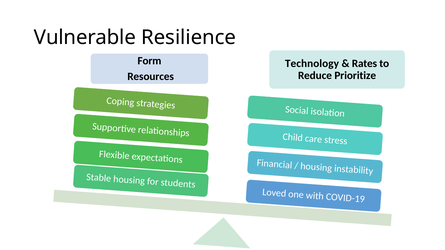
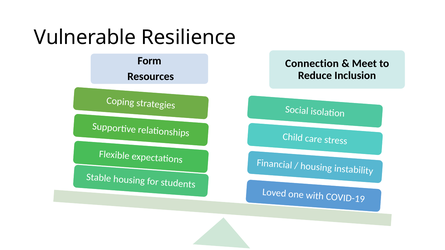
Technology: Technology -> Connection
Rates: Rates -> Meet
Prioritize: Prioritize -> Inclusion
